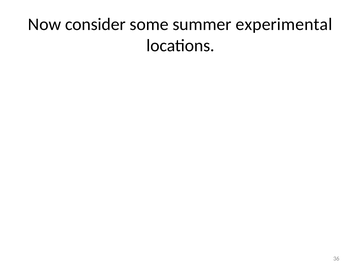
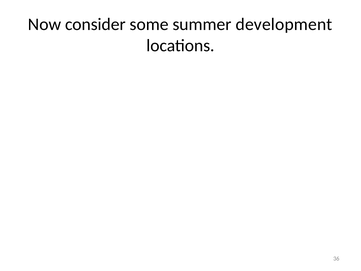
experimental: experimental -> development
